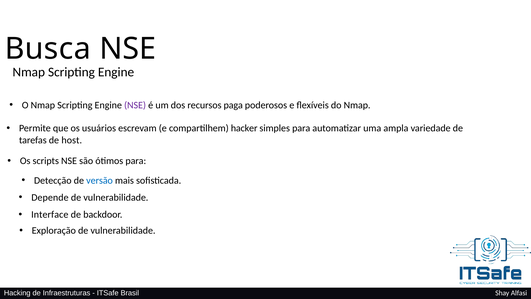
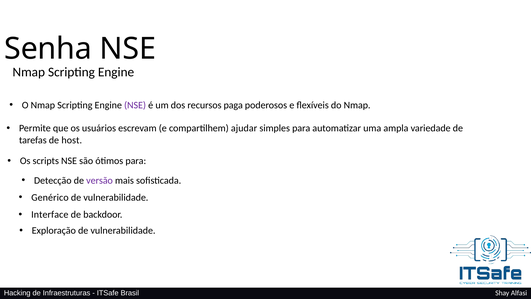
Busca: Busca -> Senha
hacker: hacker -> ajudar
versão colour: blue -> purple
Depende: Depende -> Genérico
